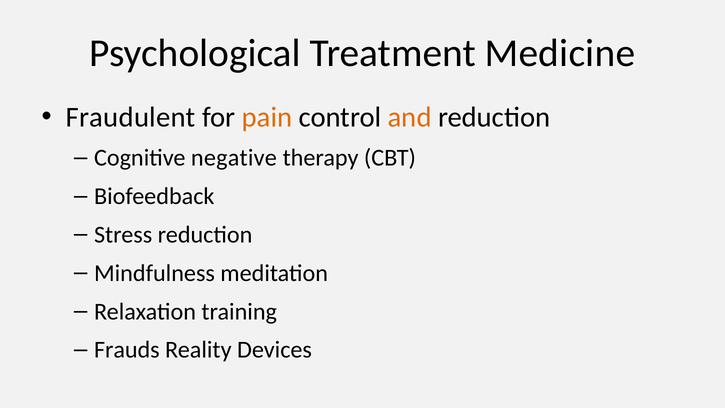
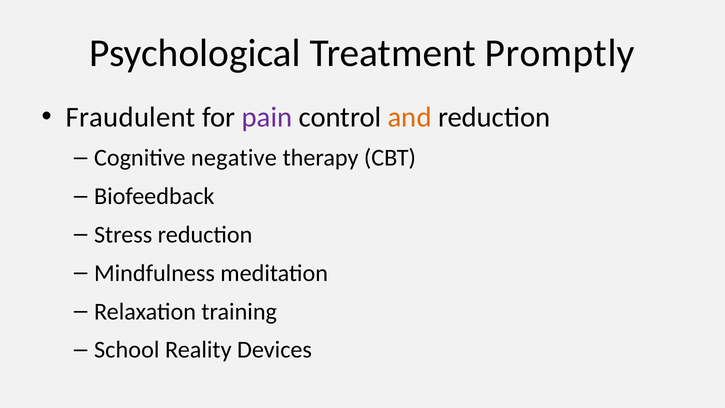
Medicine: Medicine -> Promptly
pain colour: orange -> purple
Frauds: Frauds -> School
